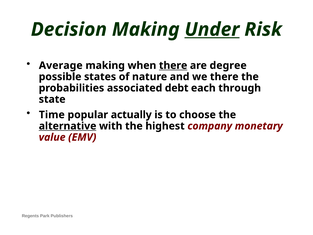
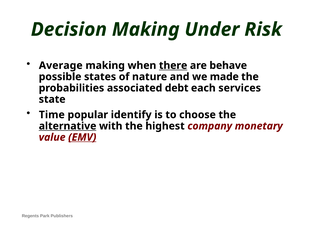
Under underline: present -> none
degree: degree -> behave
we there: there -> made
through: through -> services
actually: actually -> identify
EMV underline: none -> present
